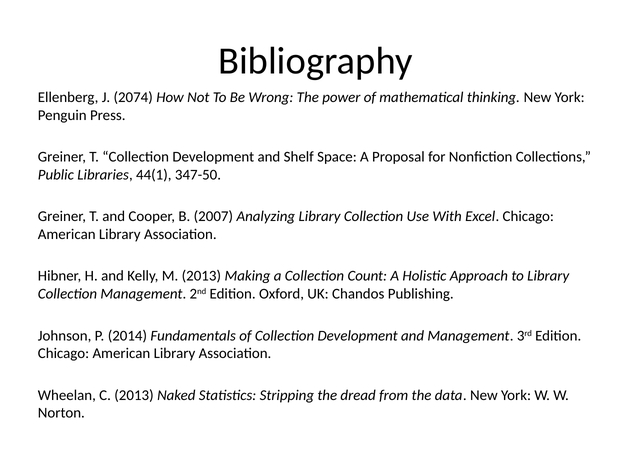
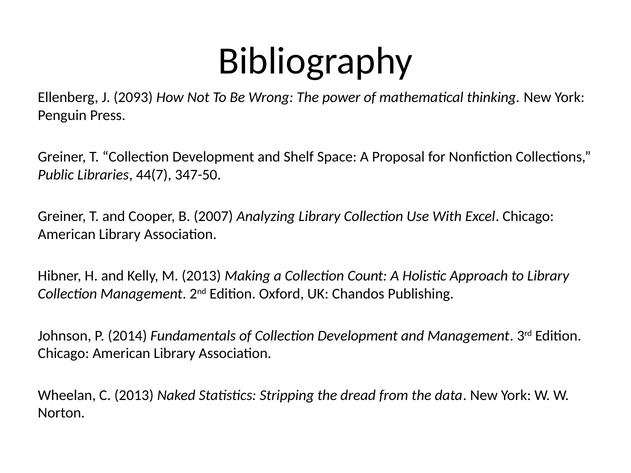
2074: 2074 -> 2093
44(1: 44(1 -> 44(7
